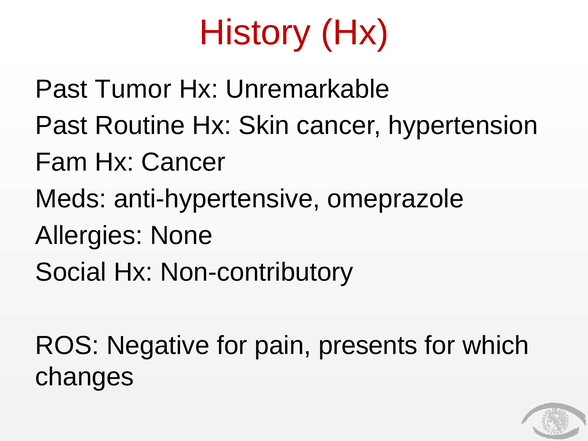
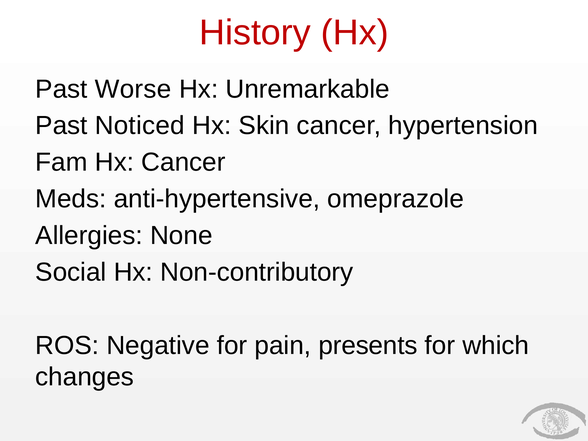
Tumor: Tumor -> Worse
Routine: Routine -> Noticed
